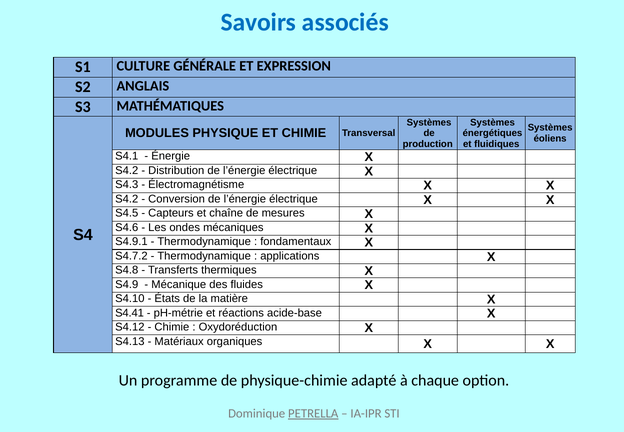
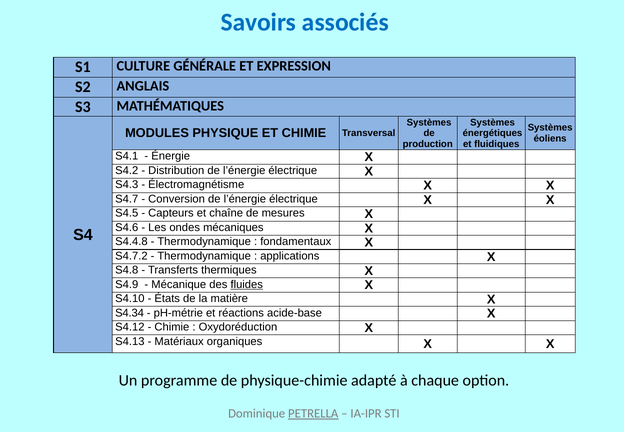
S4.2 at (127, 199): S4.2 -> S4.7
S4.9.1: S4.9.1 -> S4.4.8
fluides underline: none -> present
S4.41: S4.41 -> S4.34
